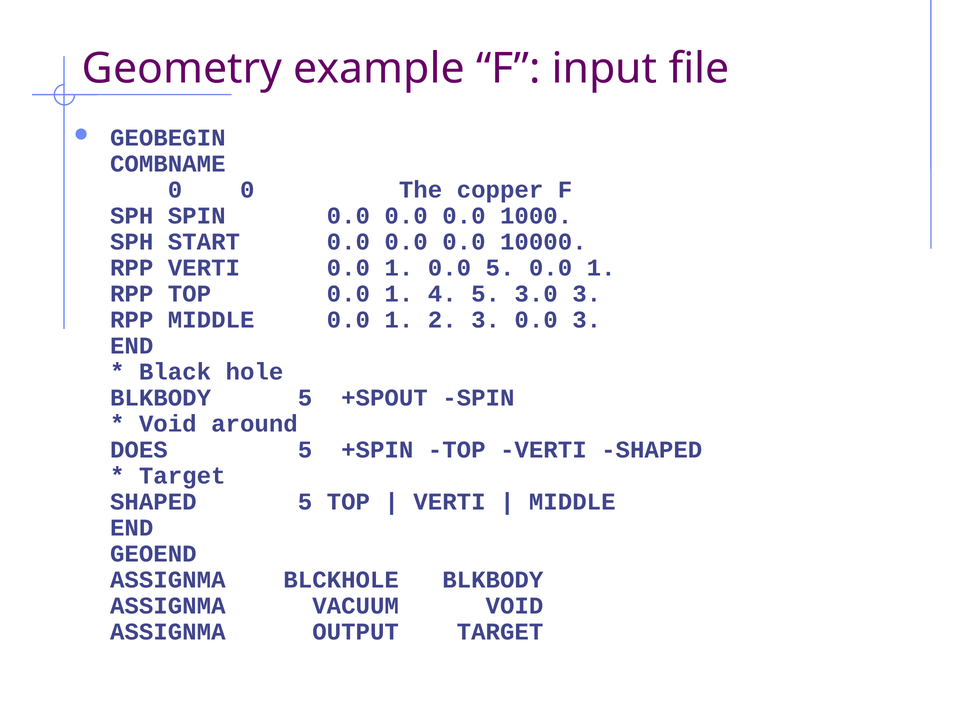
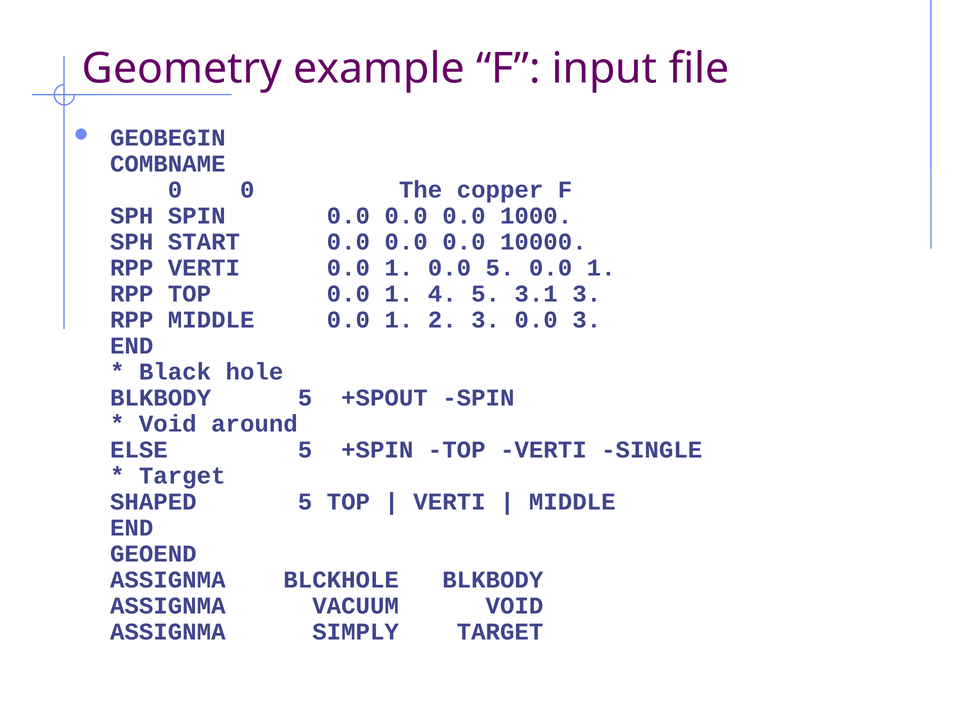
3.0: 3.0 -> 3.1
DOES: DOES -> ELSE
VERTI SHAPED: SHAPED -> SINGLE
OUTPUT: OUTPUT -> SIMPLY
